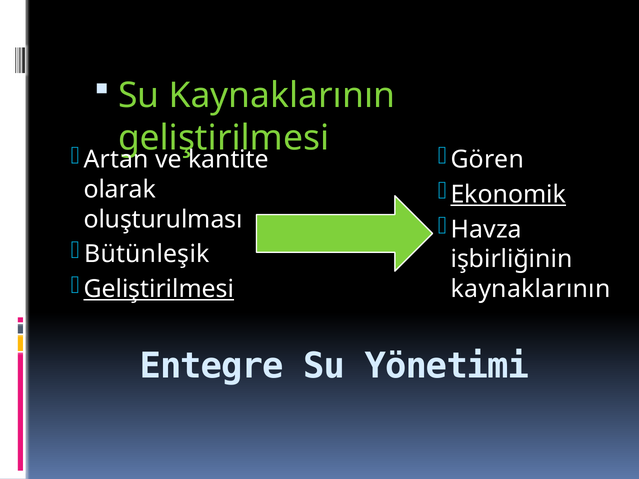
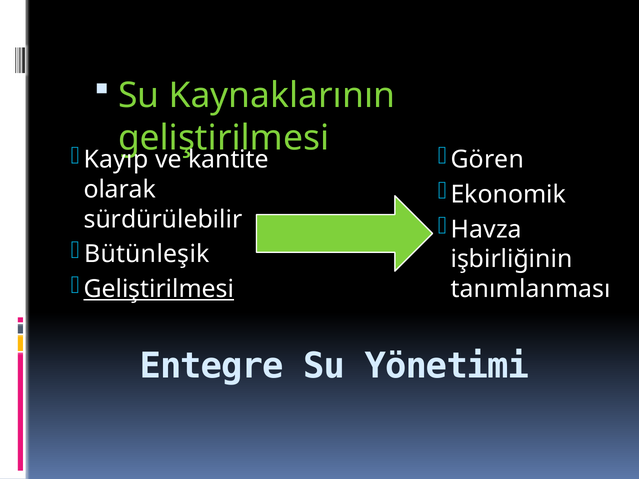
Artan: Artan -> Kayıp
Ekonomik underline: present -> none
oluşturulması: oluşturulması -> sürdürülebilir
kaynaklarının at (531, 289): kaynaklarının -> tanımlanması
